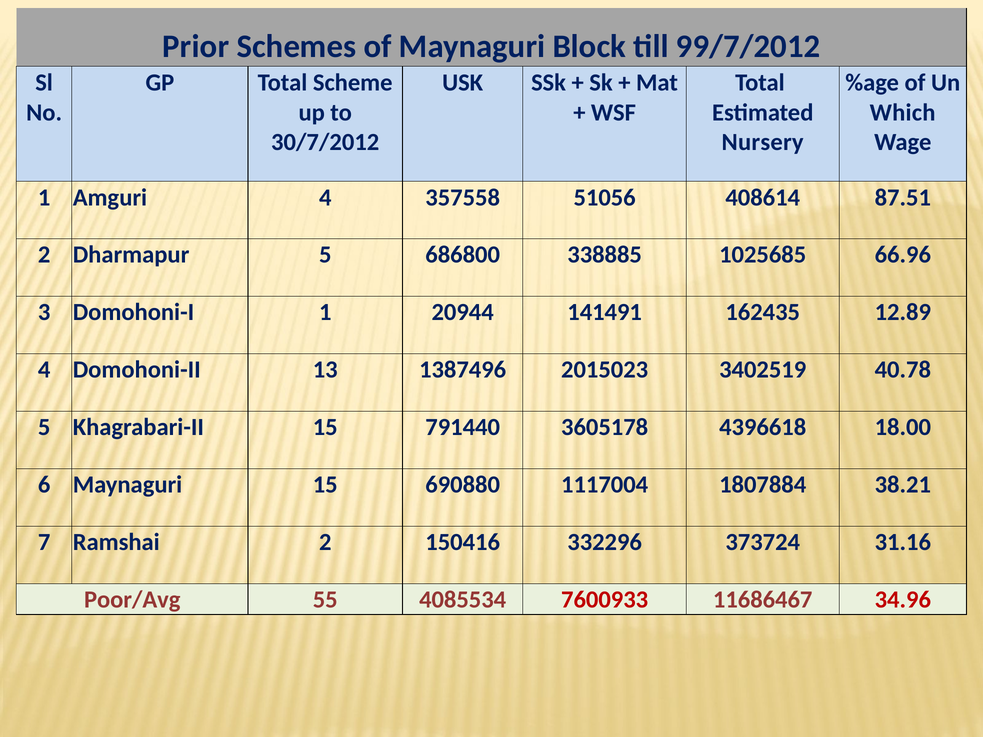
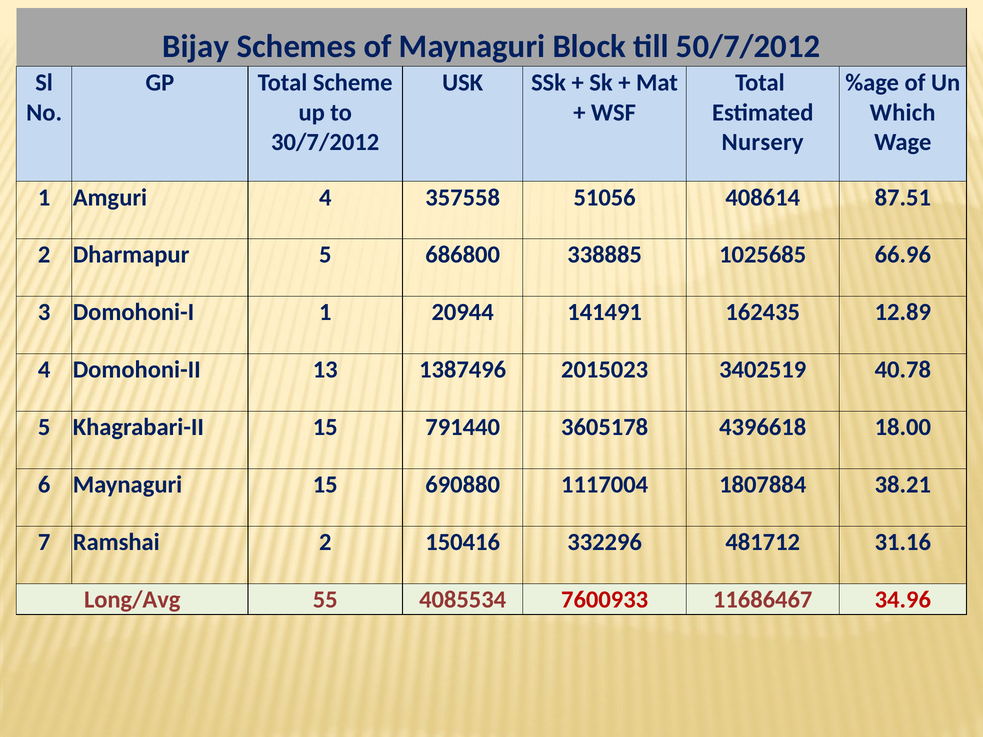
Prior: Prior -> Bijay
99/7/2012: 99/7/2012 -> 50/7/2012
373724: 373724 -> 481712
Poor/Avg: Poor/Avg -> Long/Avg
